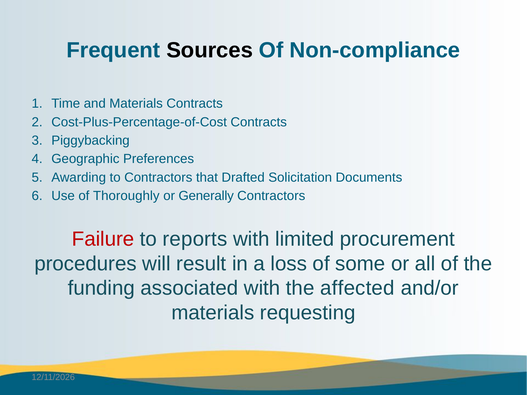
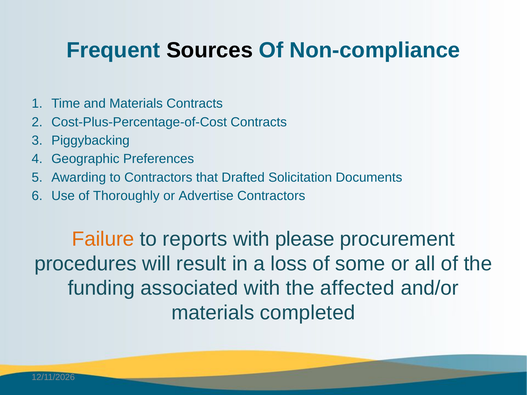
Generally: Generally -> Advertise
Failure colour: red -> orange
limited: limited -> please
requesting: requesting -> completed
